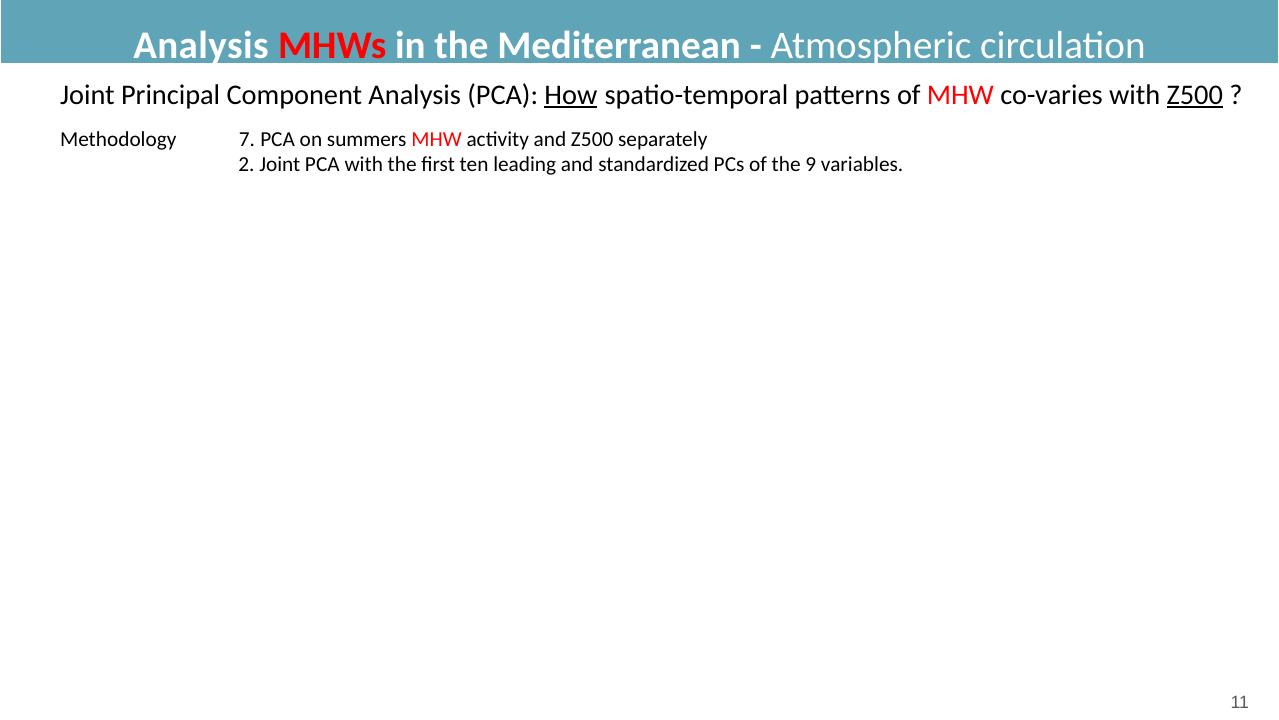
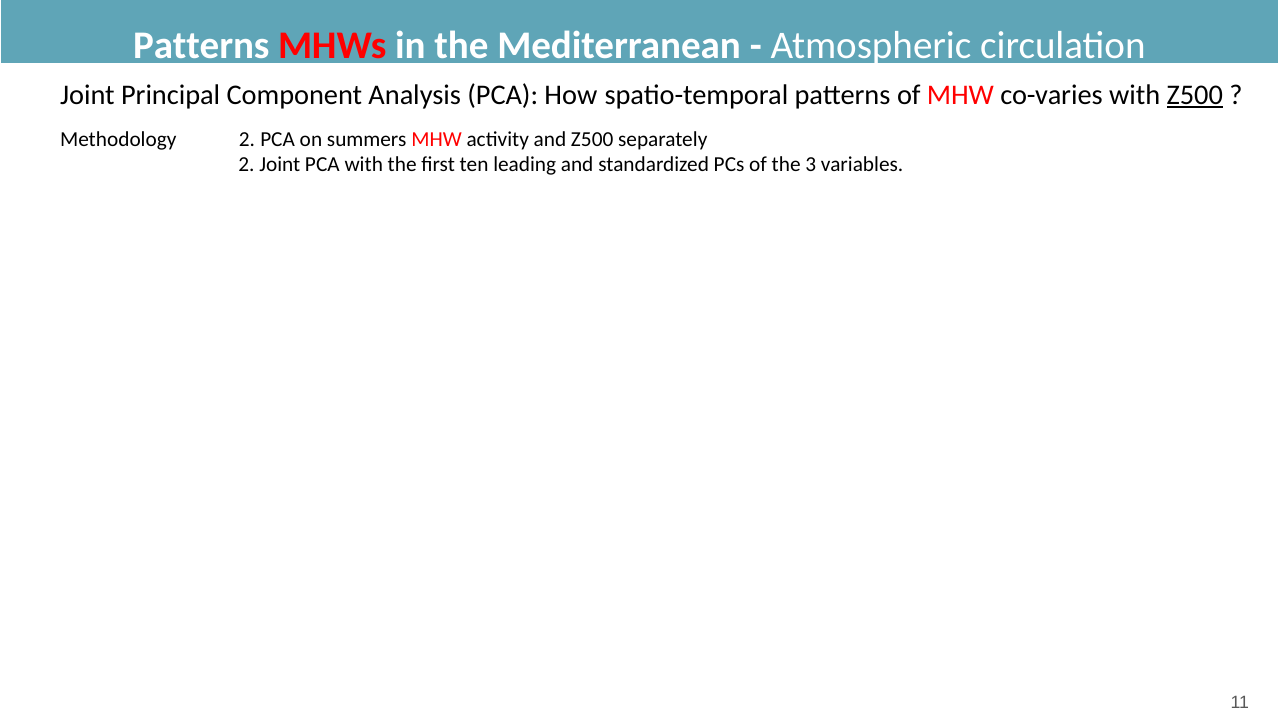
Analysis at (201, 45): Analysis -> Patterns
How underline: present -> none
Methodology 7: 7 -> 2
9: 9 -> 3
